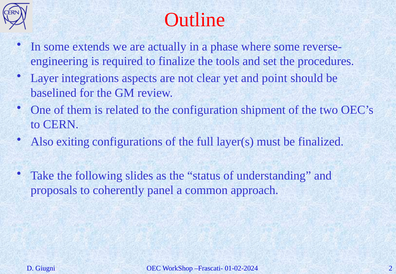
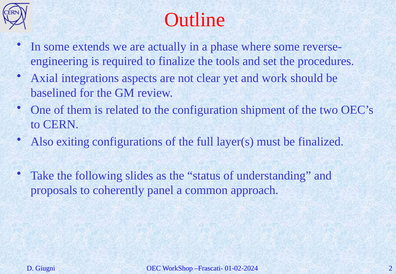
Layer: Layer -> Axial
point: point -> work
